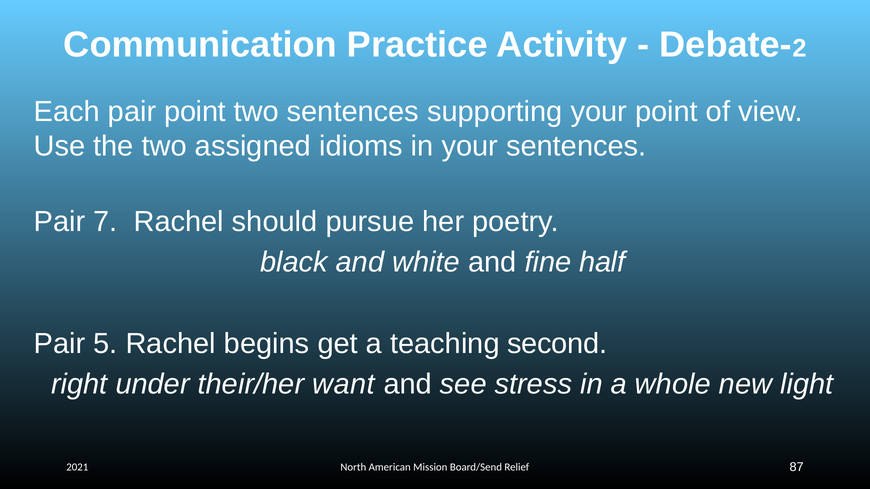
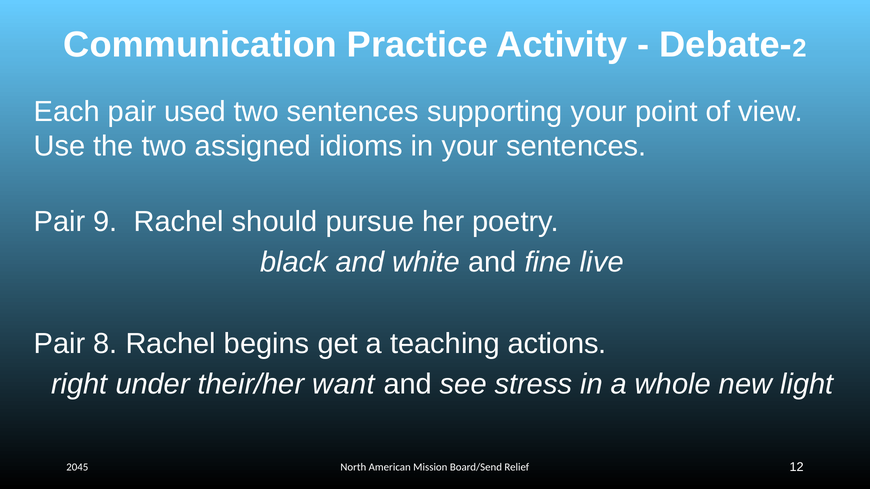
pair point: point -> used
7: 7 -> 9
half: half -> live
5: 5 -> 8
second: second -> actions
2021: 2021 -> 2045
87: 87 -> 12
